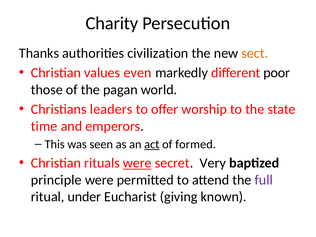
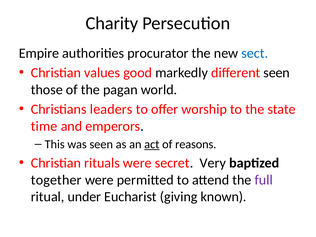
Thanks: Thanks -> Empire
civilization: civilization -> procurator
sect colour: orange -> blue
even: even -> good
different poor: poor -> seen
formed: formed -> reasons
were at (137, 163) underline: present -> none
principle: principle -> together
